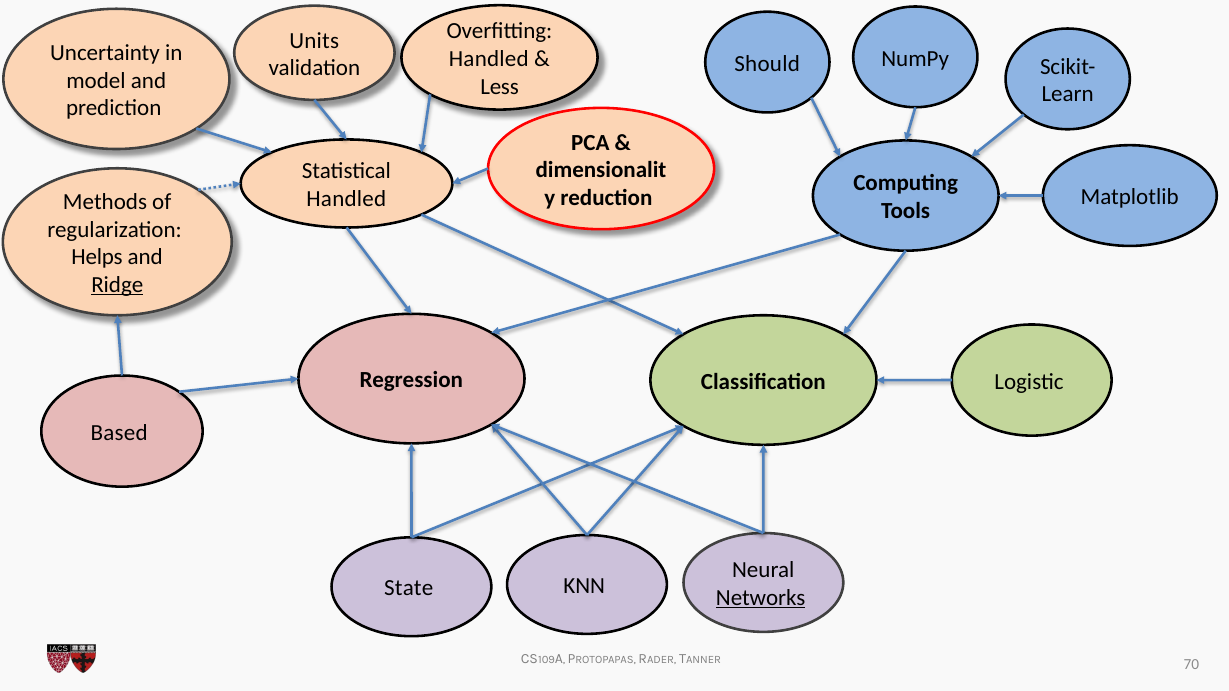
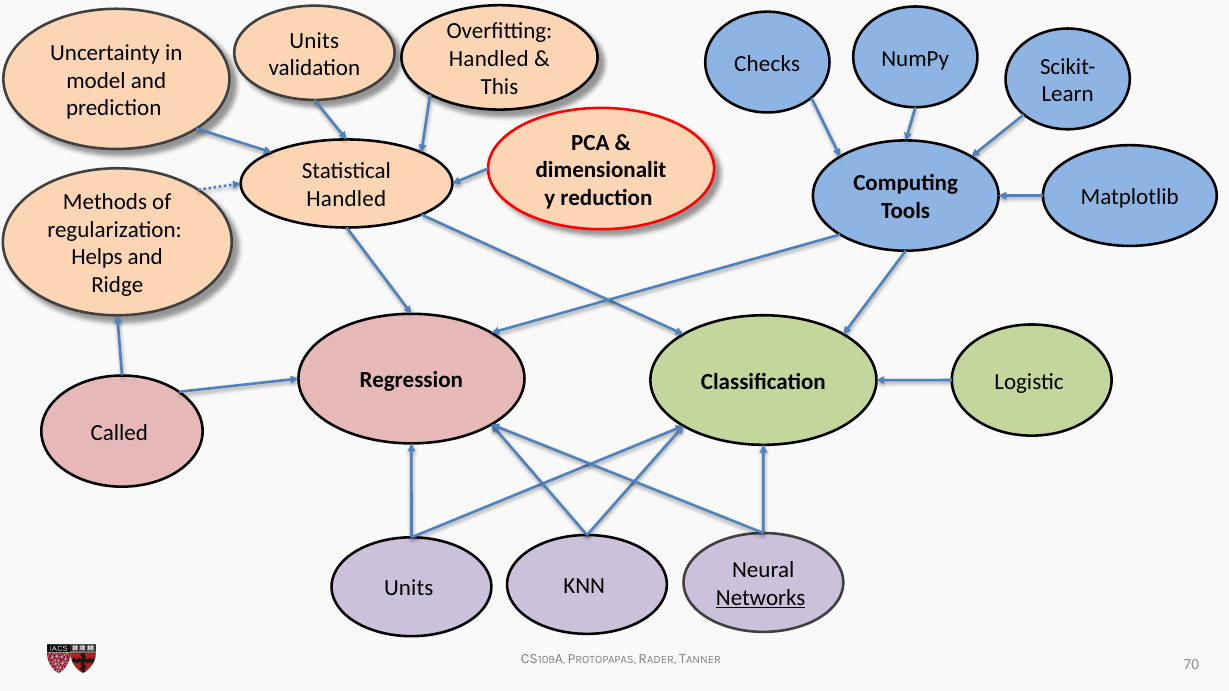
Should: Should -> Checks
Less: Less -> This
Ridge underline: present -> none
Based: Based -> Called
State at (409, 589): State -> Units
